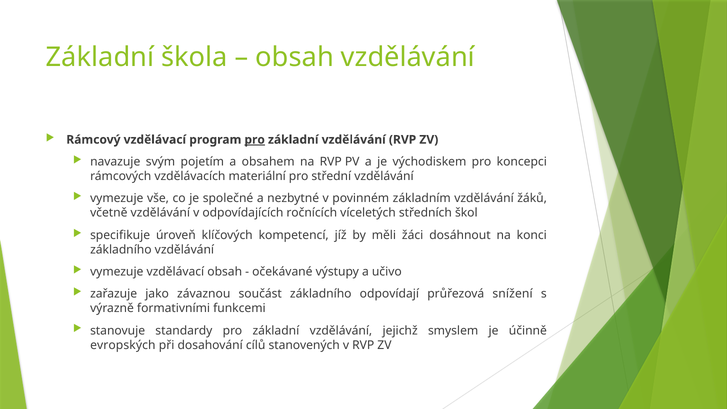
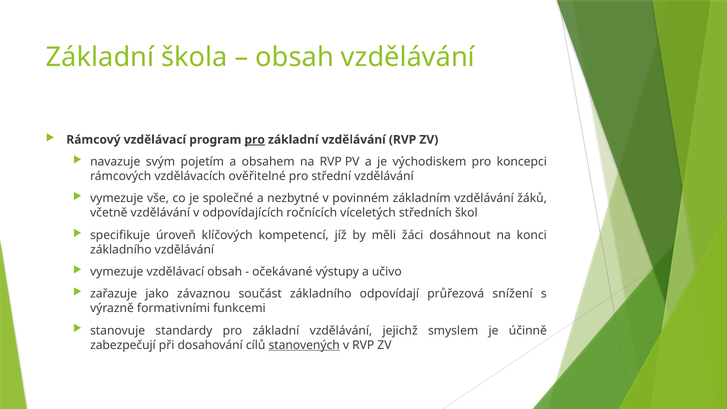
materiální: materiální -> ověřitelné
evropských: evropských -> zabezpečují
stanovených underline: none -> present
